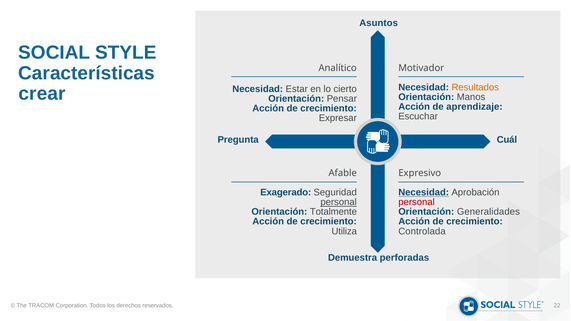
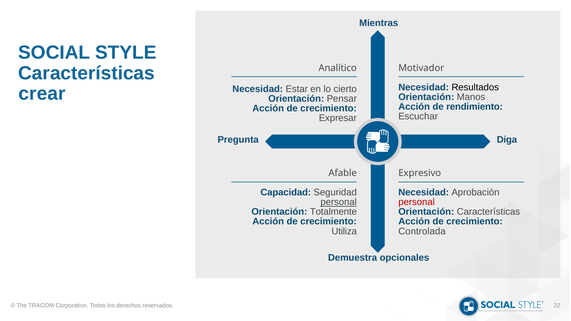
Asuntos: Asuntos -> Mientras
Resultados colour: orange -> black
aprendizaje: aprendizaje -> rendimiento
Cuál: Cuál -> Diga
Exagerado: Exagerado -> Capacidad
Necesidad at (424, 193) underline: present -> none
Orientación Generalidades: Generalidades -> Características
perforadas: perforadas -> opcionales
